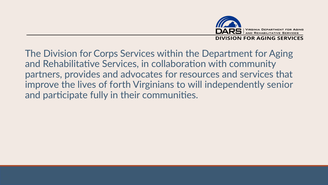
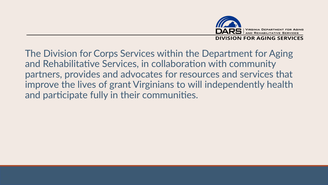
forth: forth -> grant
senior: senior -> health
